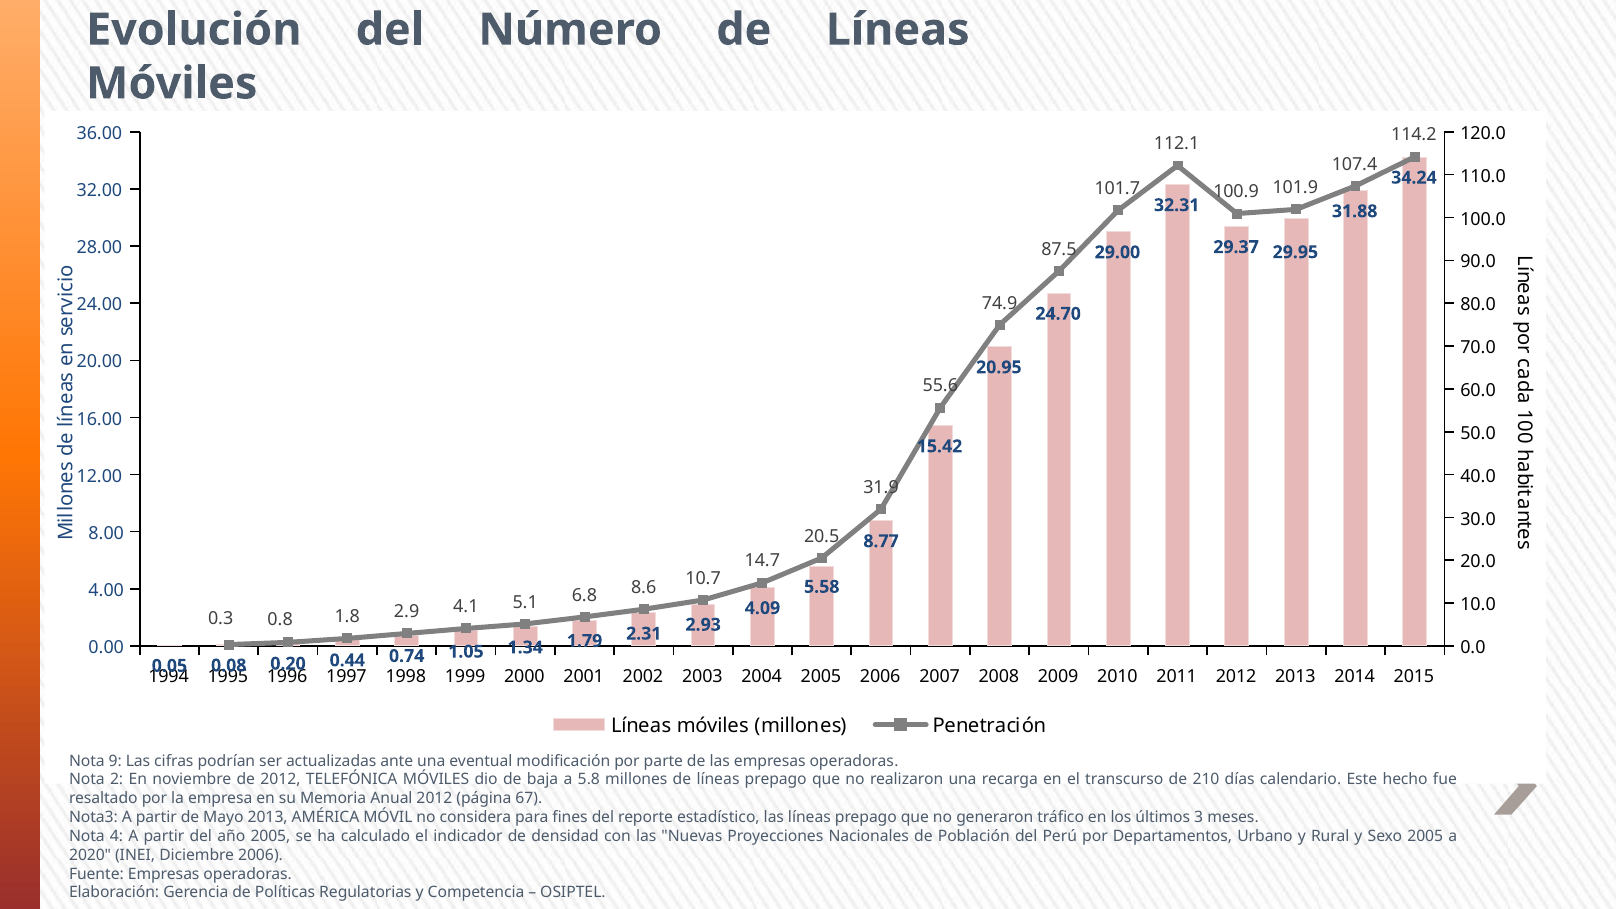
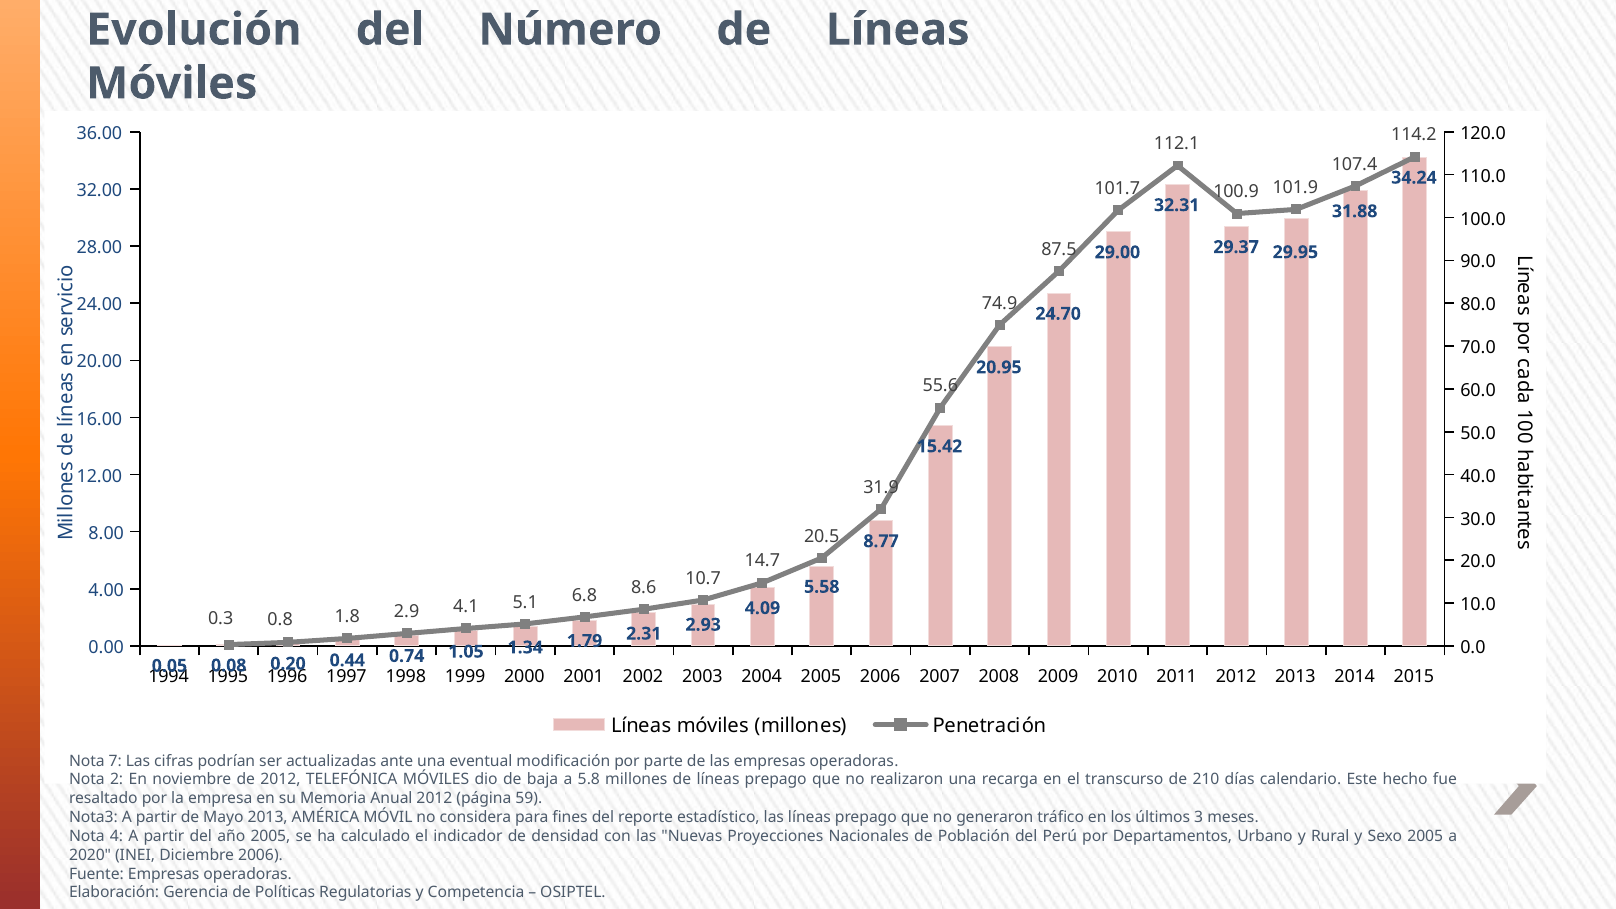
9: 9 -> 7
67: 67 -> 59
